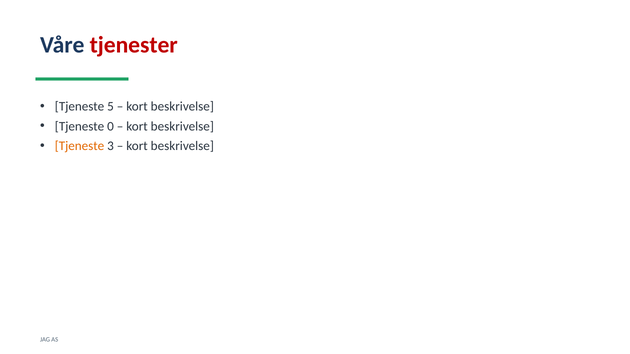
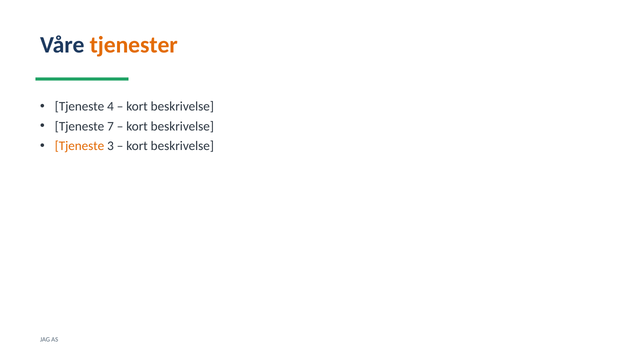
tjenester colour: red -> orange
5: 5 -> 4
0: 0 -> 7
